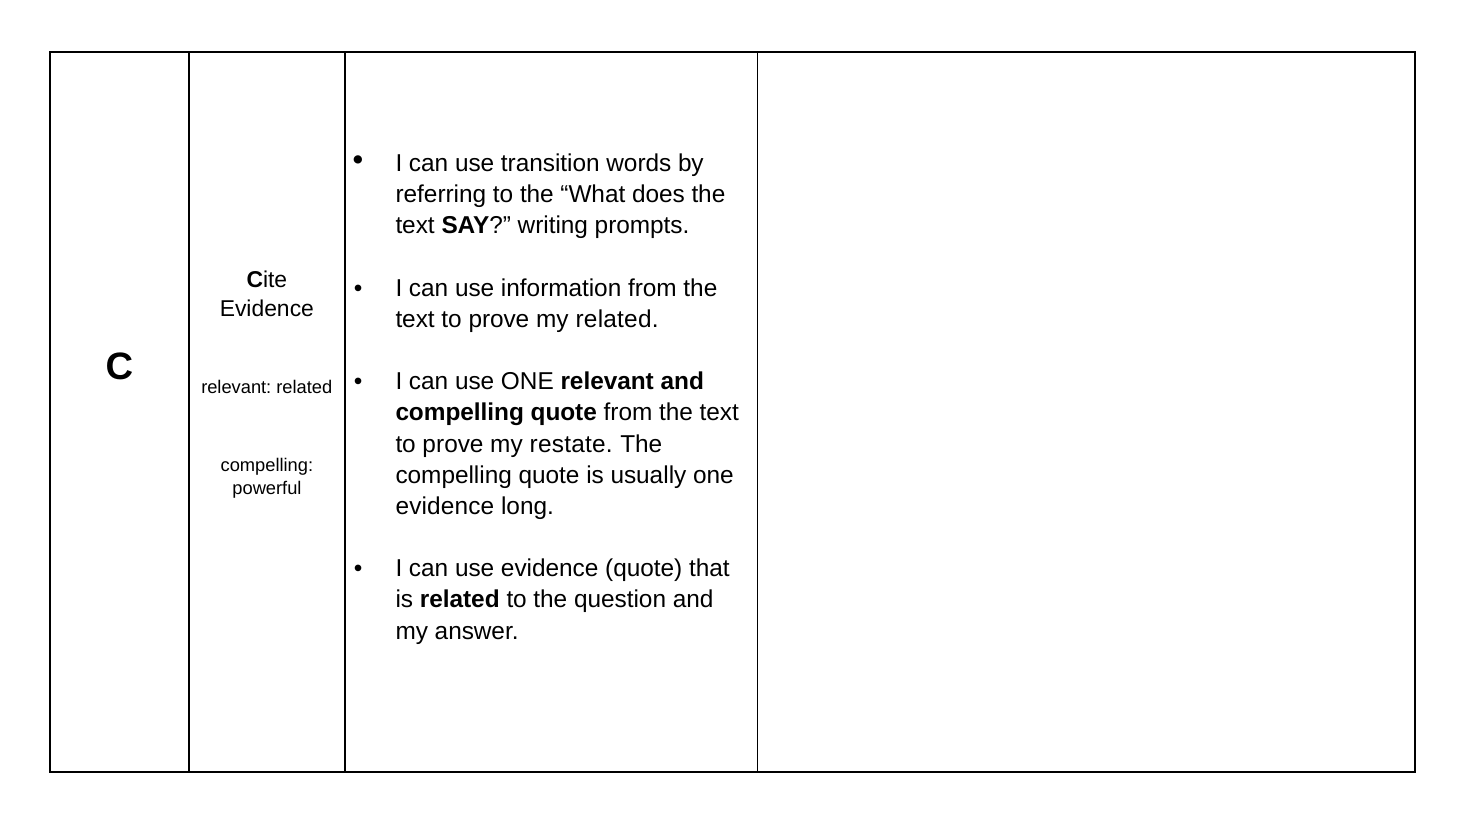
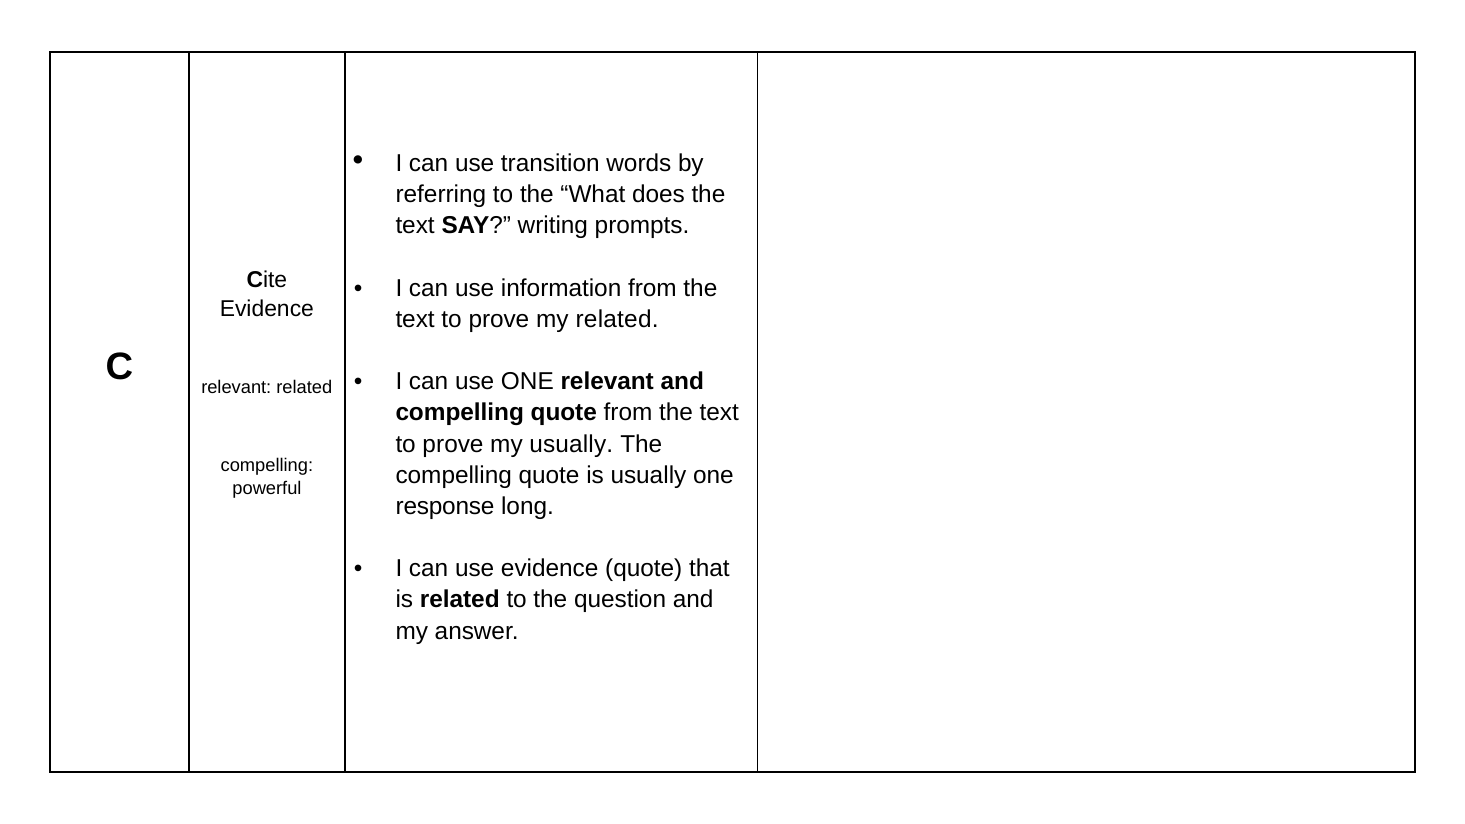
my restate: restate -> usually
evidence at (445, 506): evidence -> response
